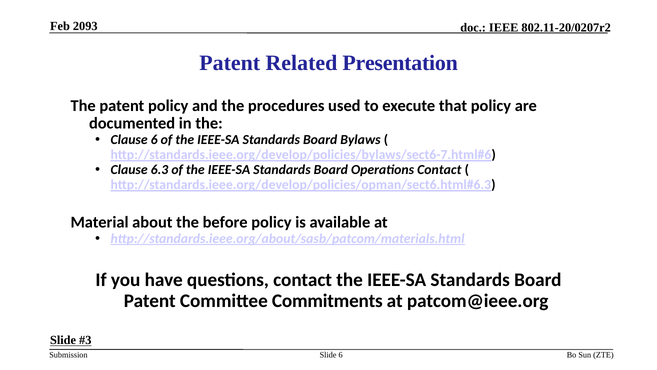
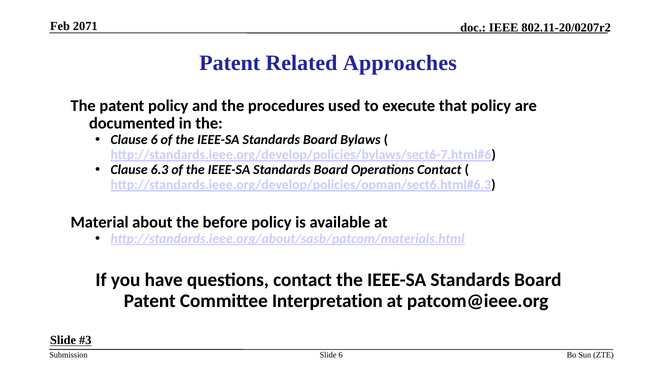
2093: 2093 -> 2071
Presentation: Presentation -> Approaches
Commitments: Commitments -> Interpretation
